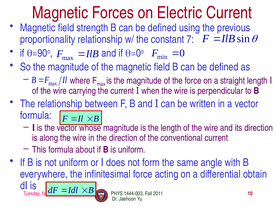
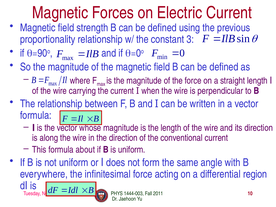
7: 7 -> 3
obtain: obtain -> region
